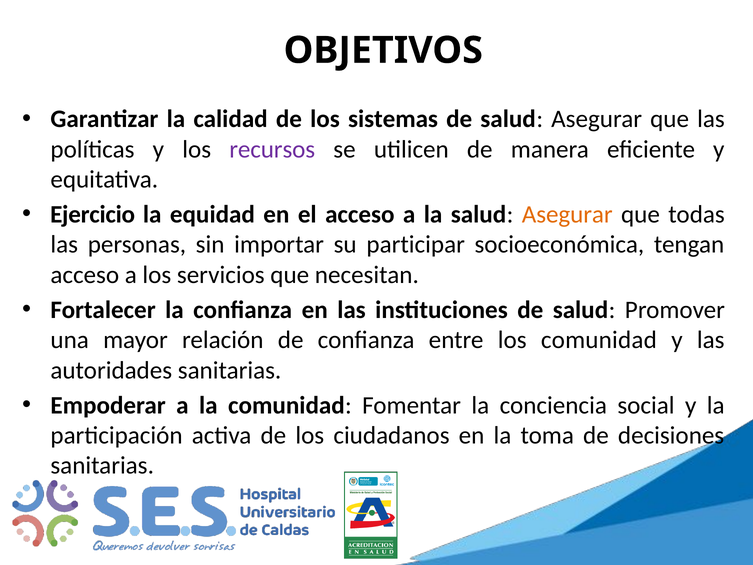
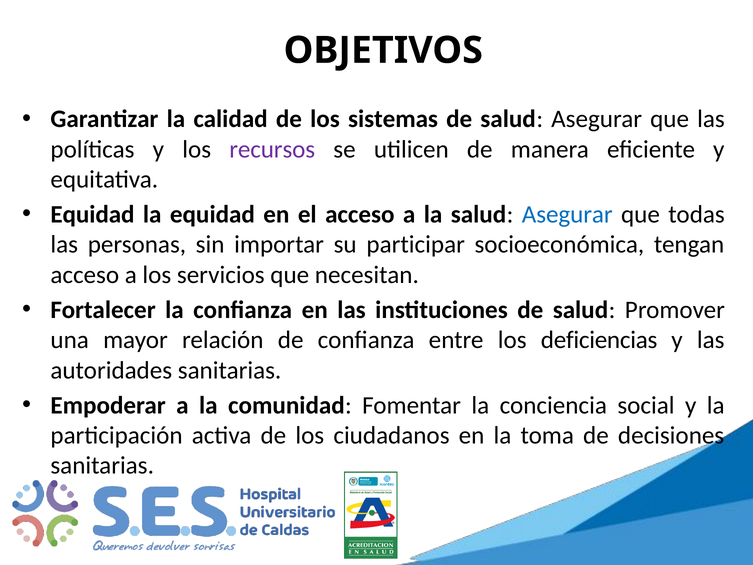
Ejercicio at (93, 214): Ejercicio -> Equidad
Asegurar at (567, 214) colour: orange -> blue
los comunidad: comunidad -> deficiencias
